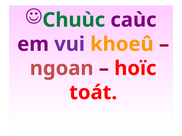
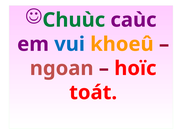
vui colour: purple -> blue
